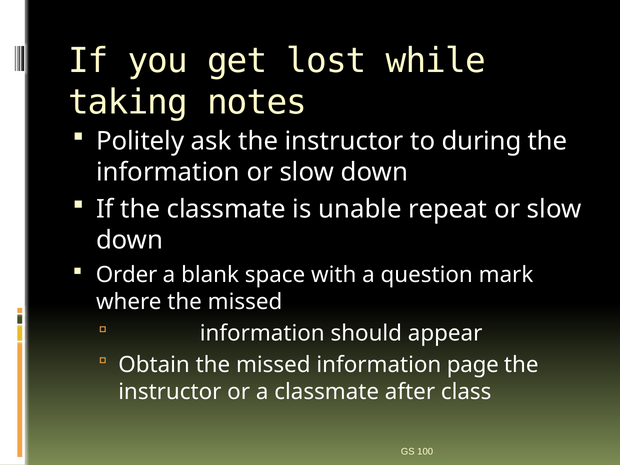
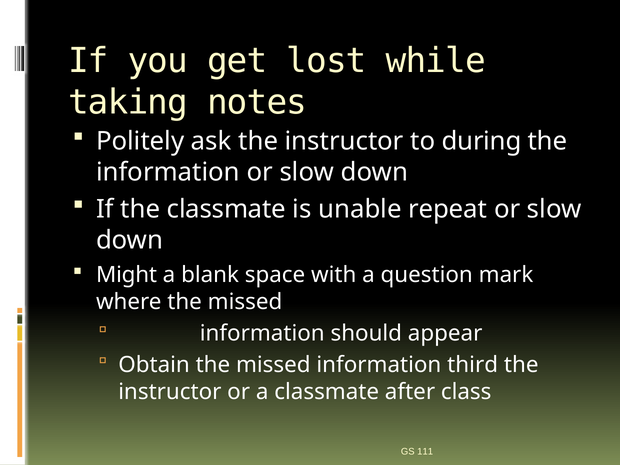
Order: Order -> Might
page: page -> third
100: 100 -> 111
